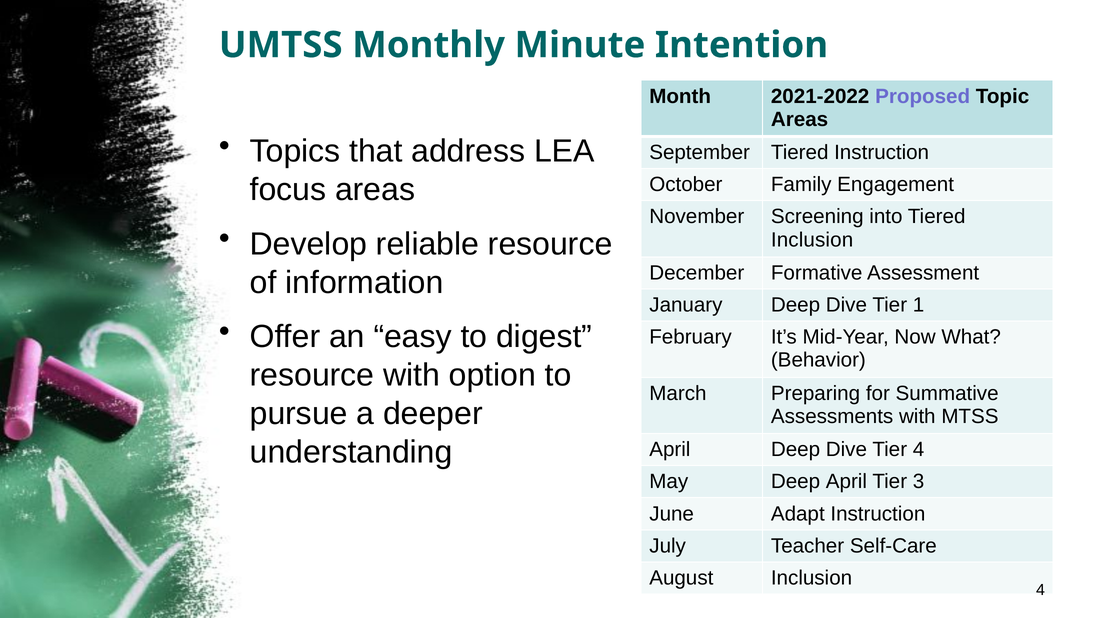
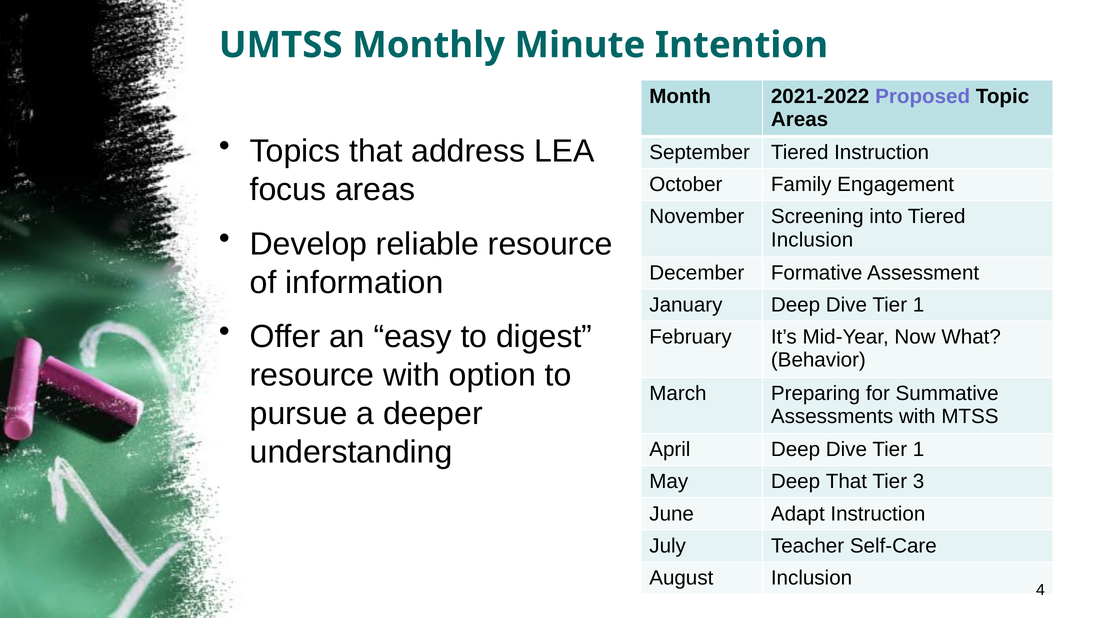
4 at (918, 450): 4 -> 1
Deep April: April -> That
